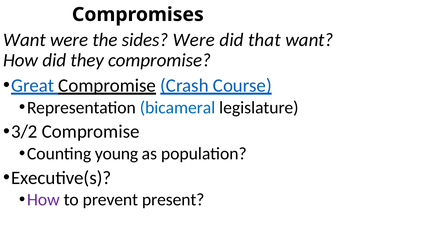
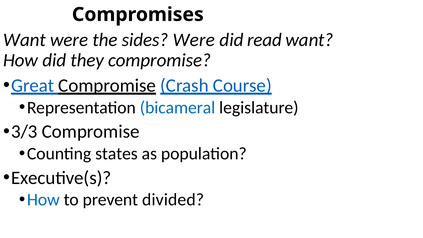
that: that -> read
3/2: 3/2 -> 3/3
young: young -> states
How at (43, 200) colour: purple -> blue
present: present -> divided
